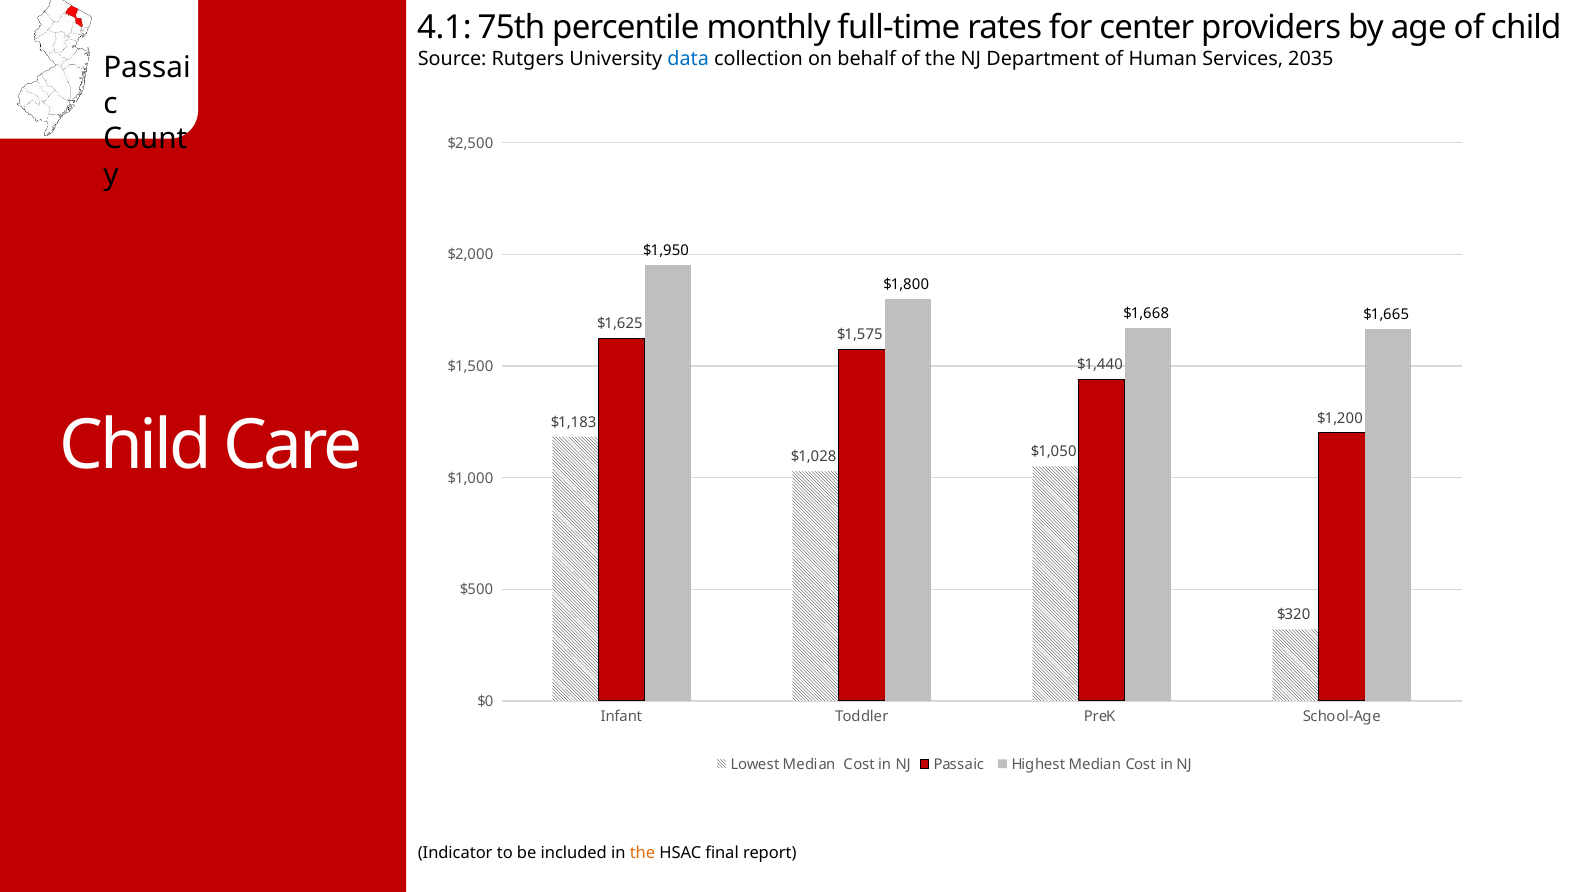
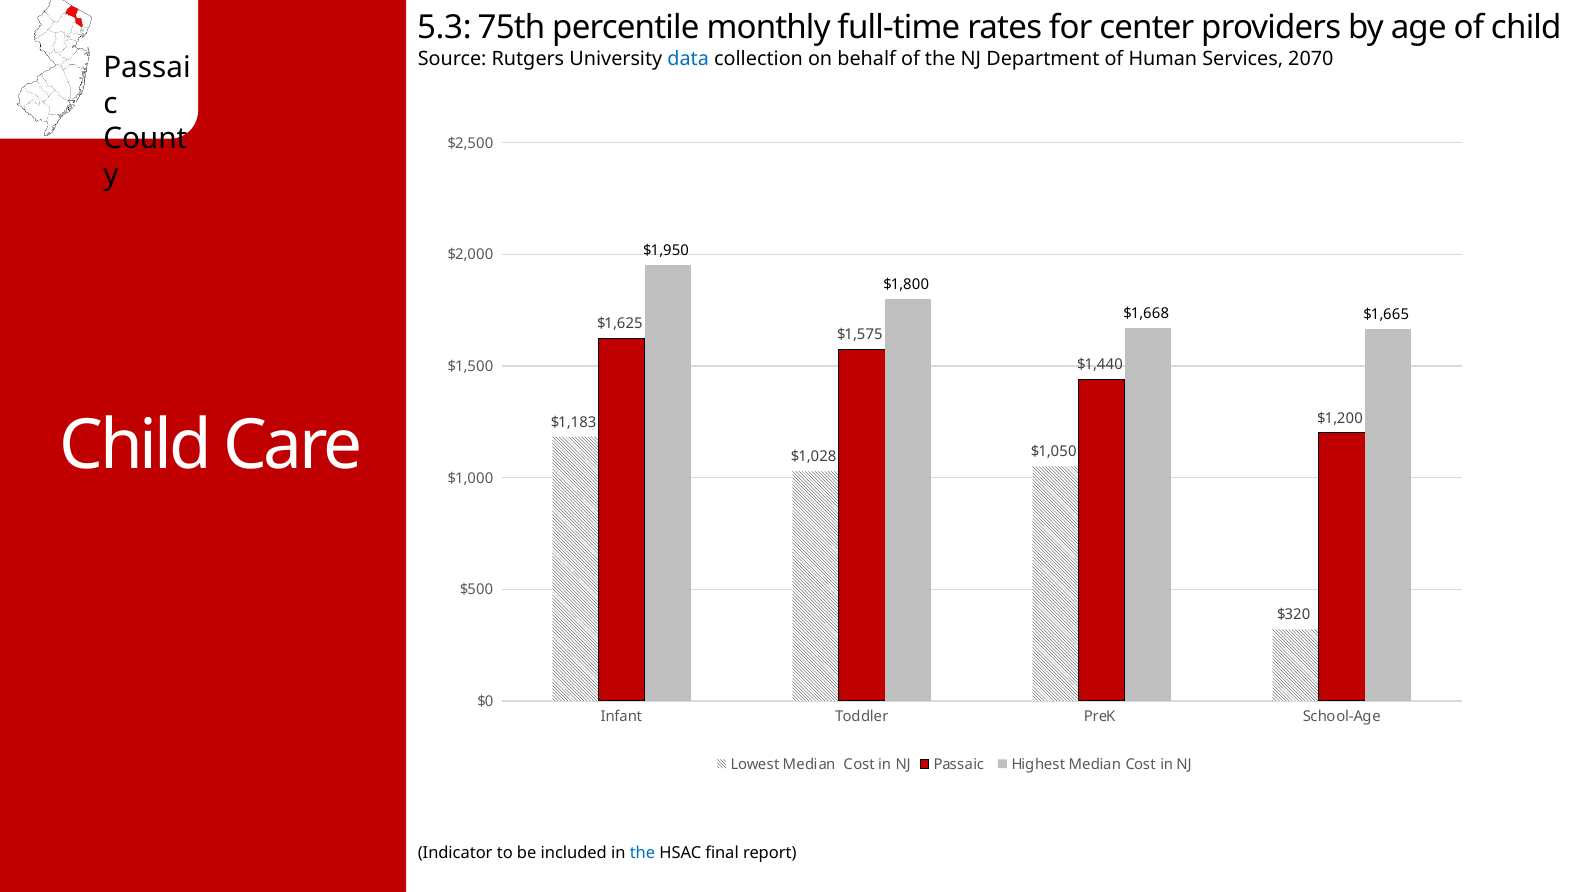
4.1: 4.1 -> 5.3
2035: 2035 -> 2070
the at (642, 852) colour: orange -> blue
